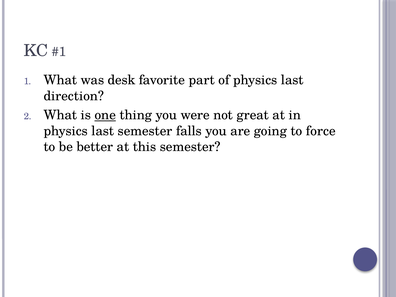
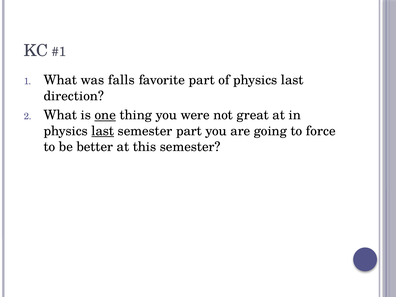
desk: desk -> falls
last at (103, 131) underline: none -> present
semester falls: falls -> part
